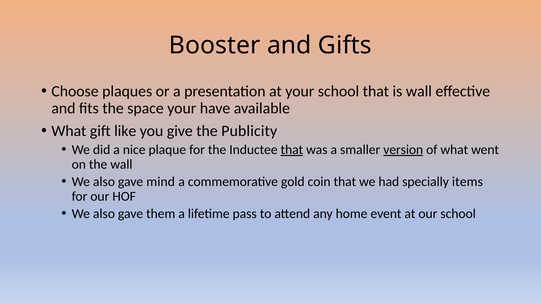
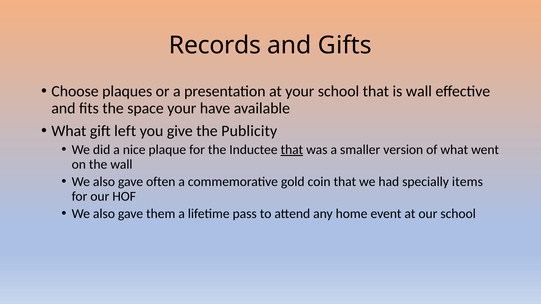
Booster: Booster -> Records
like: like -> left
version underline: present -> none
mind: mind -> often
